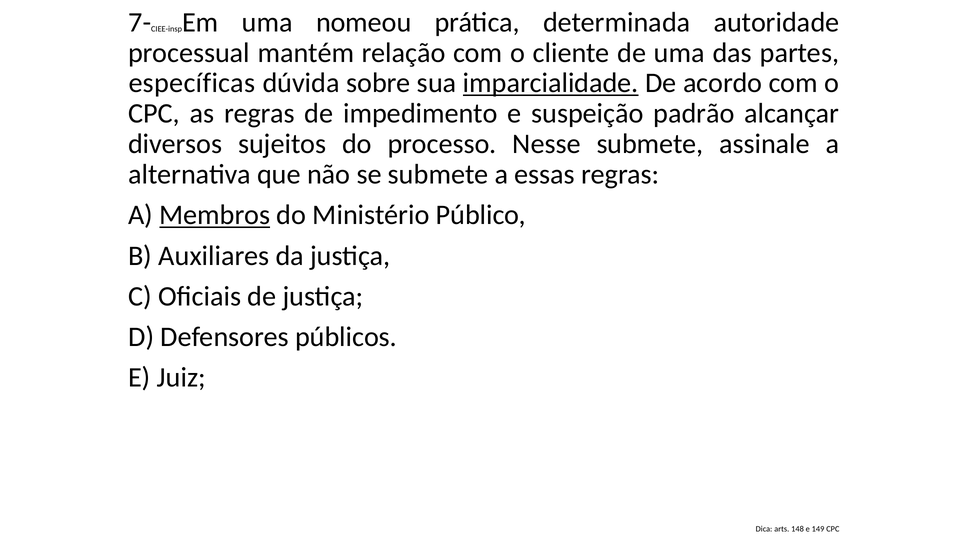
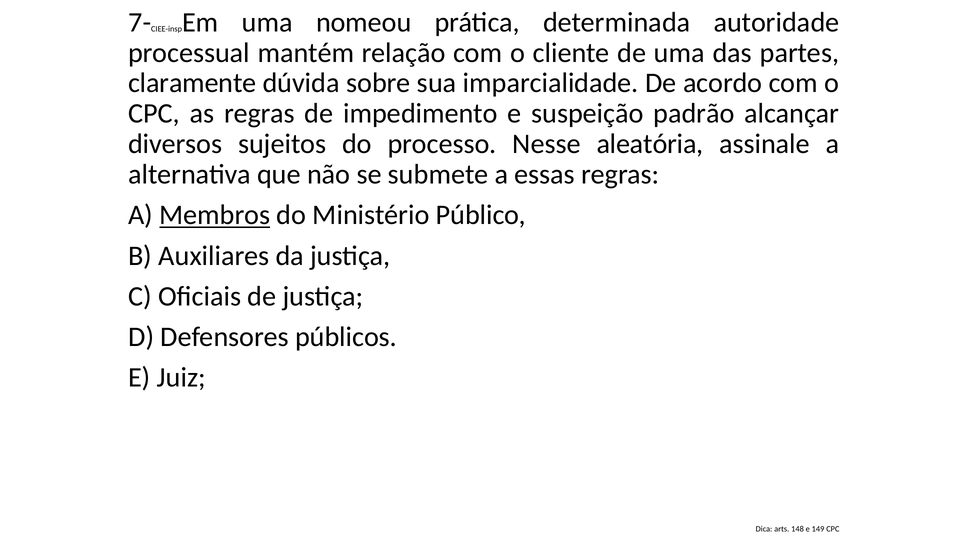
específicas: específicas -> claramente
imparcialidade underline: present -> none
Nesse submete: submete -> aleatória
